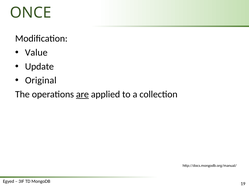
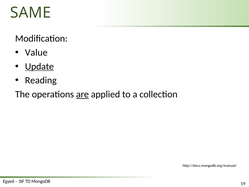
ONCE: ONCE -> SAME
Update underline: none -> present
Original: Original -> Reading
